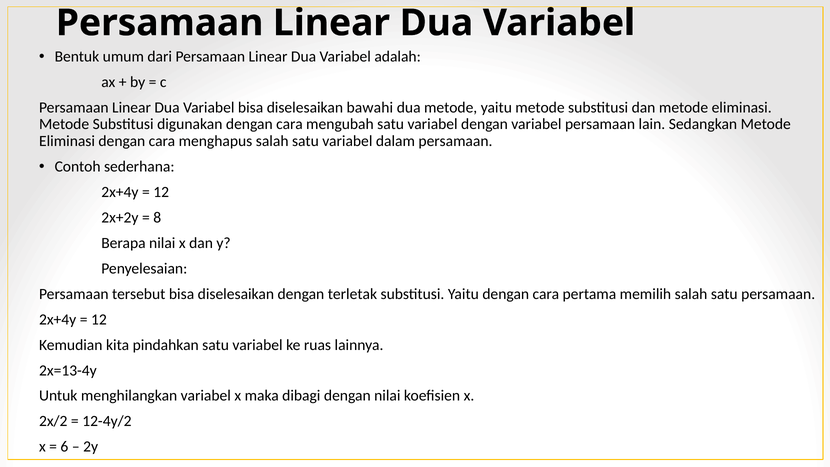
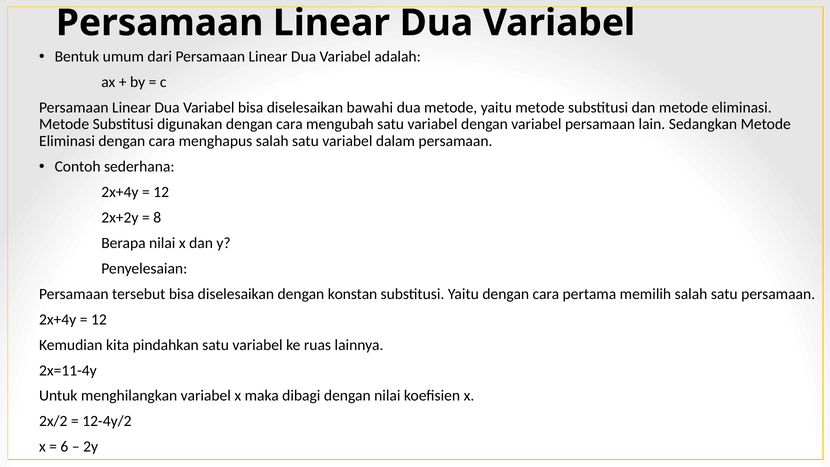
terletak: terletak -> konstan
2x=13-4y: 2x=13-4y -> 2x=11-4y
